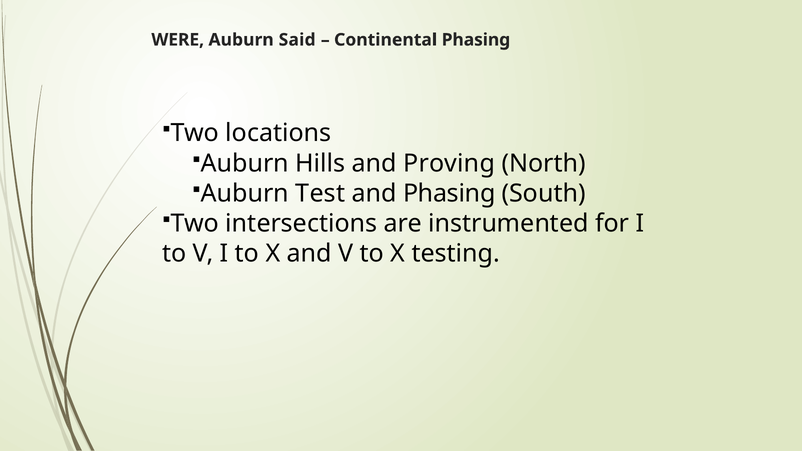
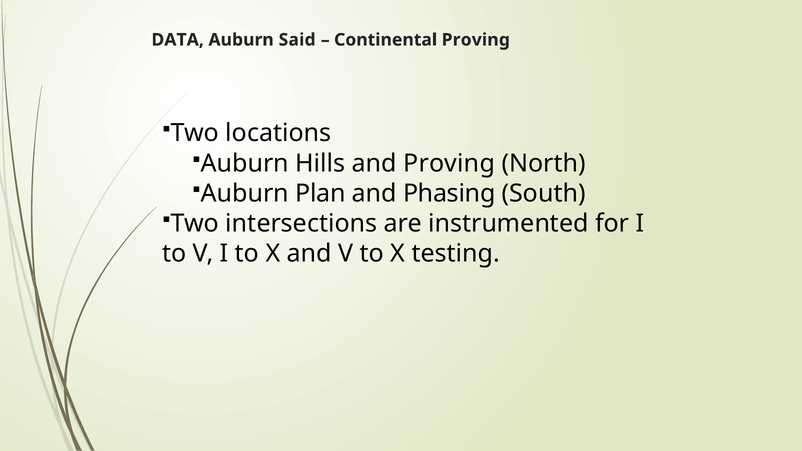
WERE: WERE -> DATA
Continental Phasing: Phasing -> Proving
Test: Test -> Plan
